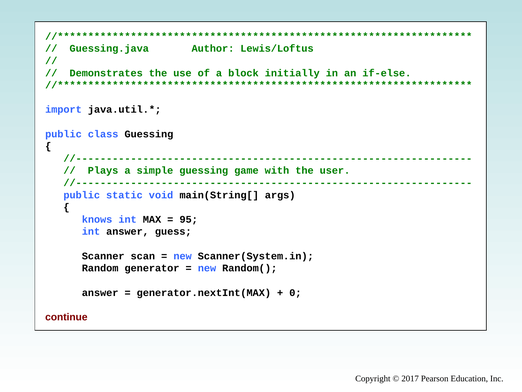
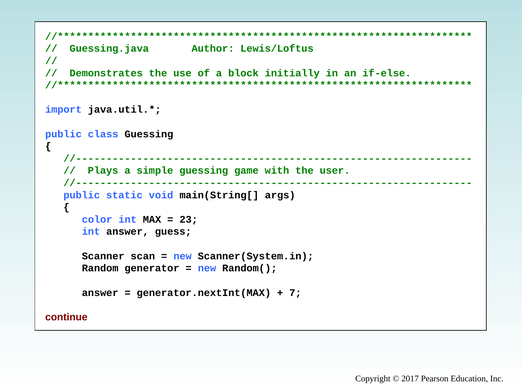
knows: knows -> color
95: 95 -> 23
0: 0 -> 7
